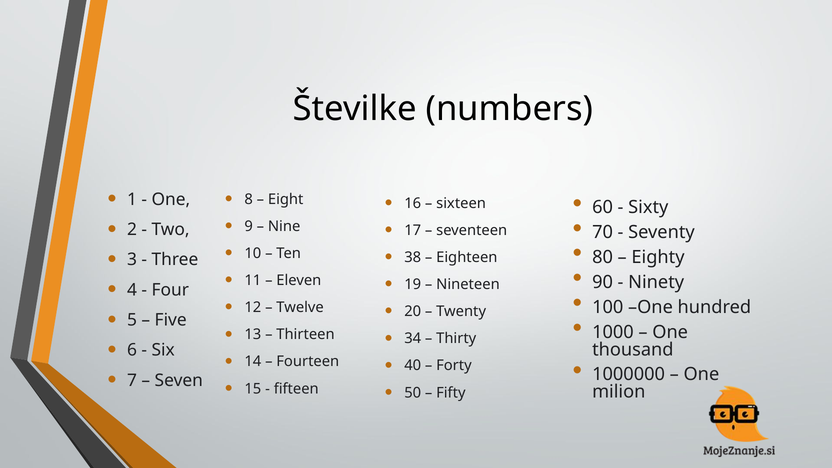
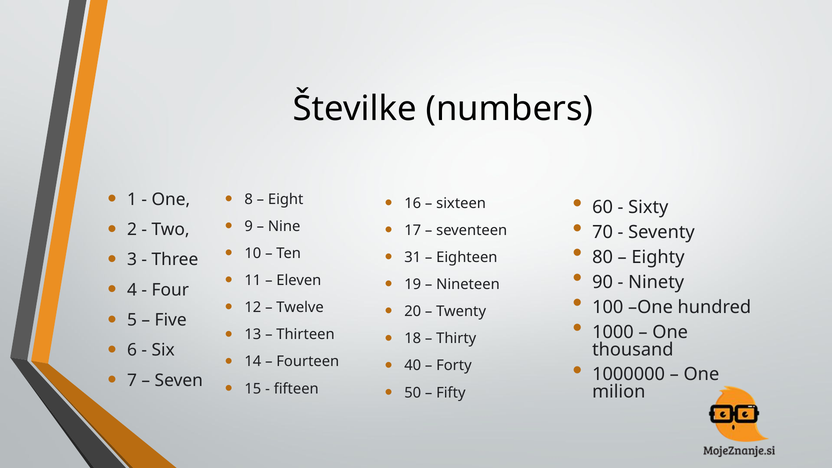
38: 38 -> 31
34: 34 -> 18
